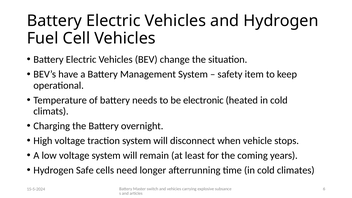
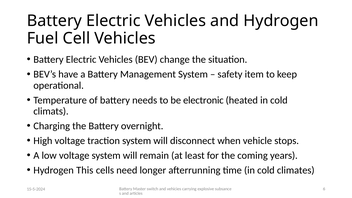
Safe: Safe -> This
